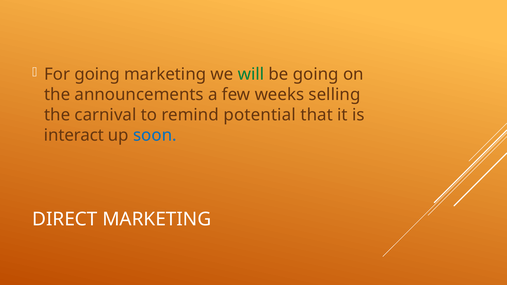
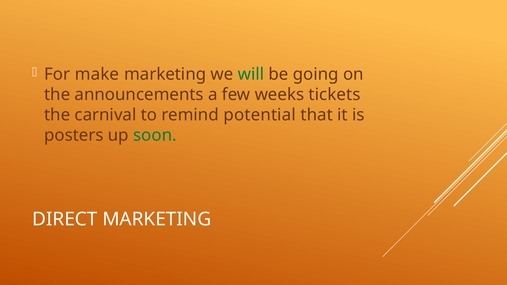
For going: going -> make
selling: selling -> tickets
interact: interact -> posters
soon colour: blue -> green
